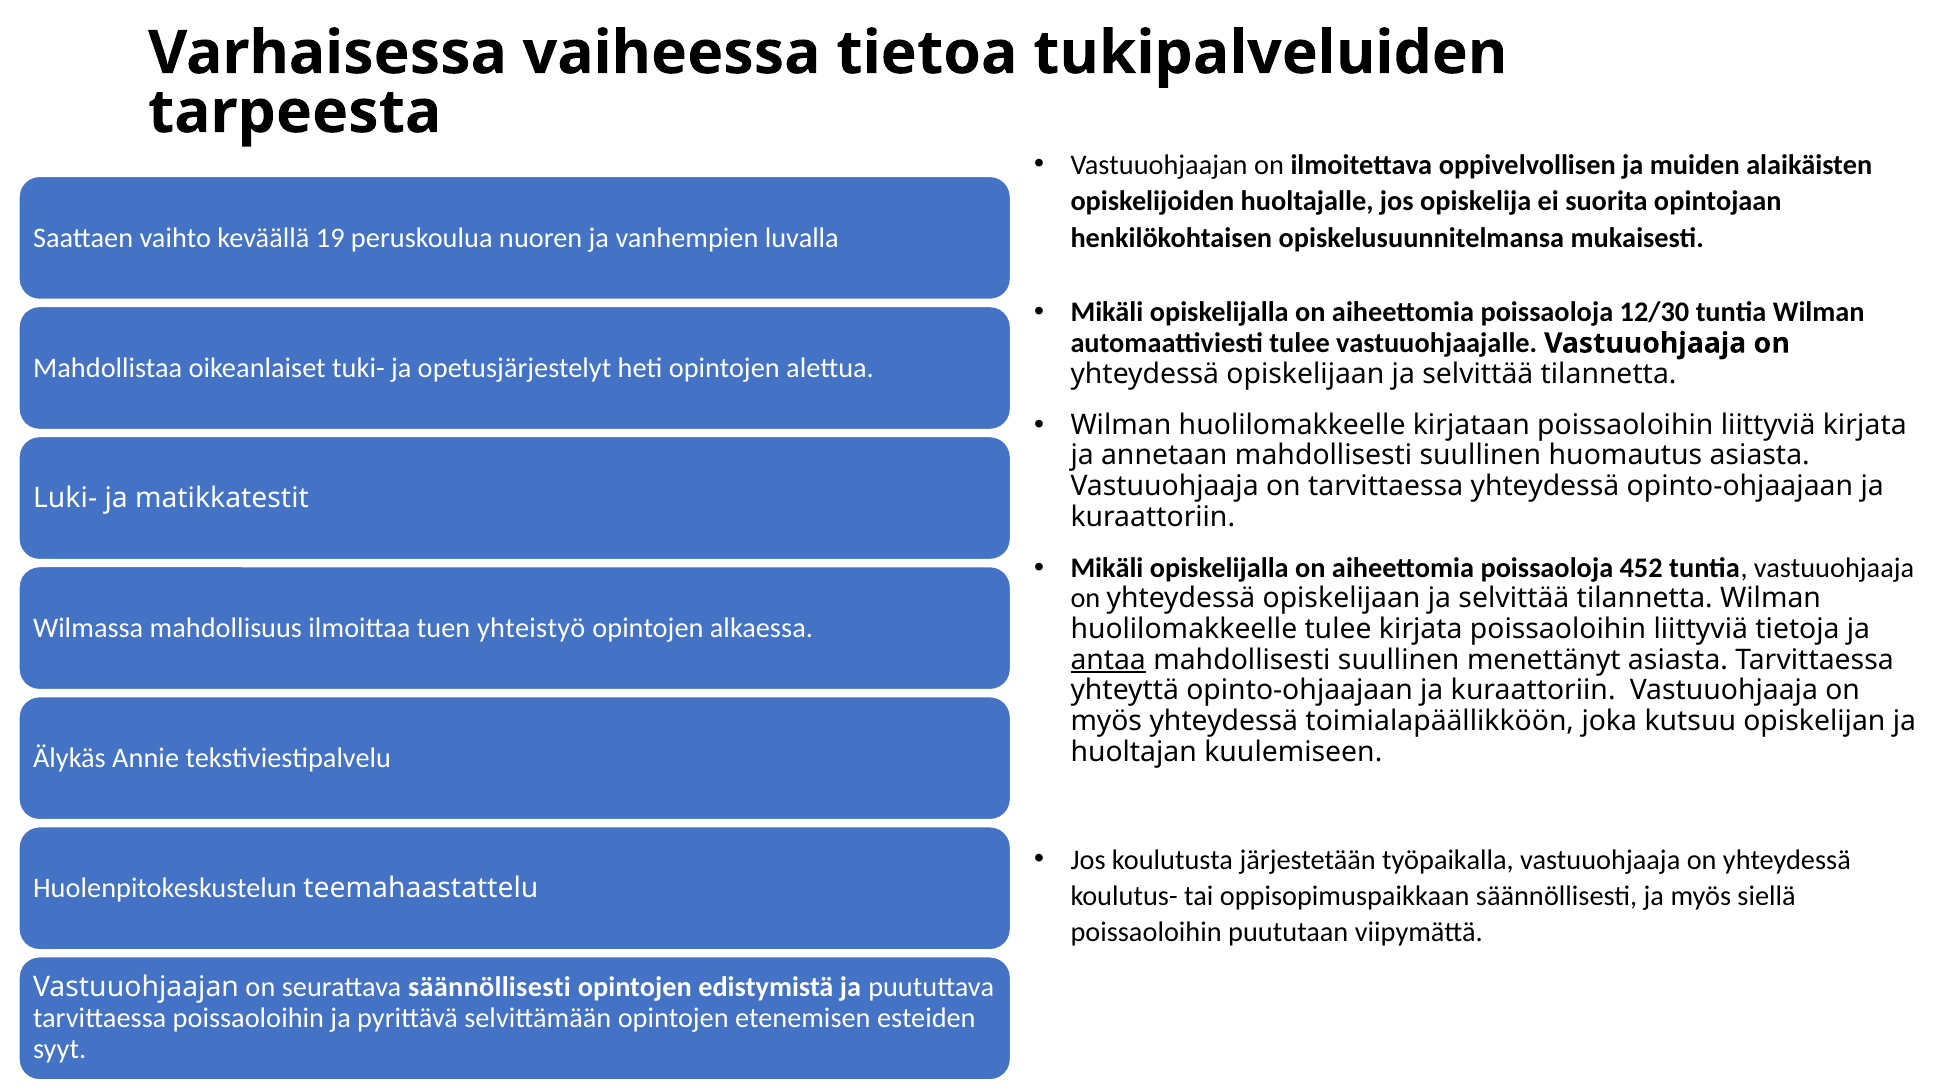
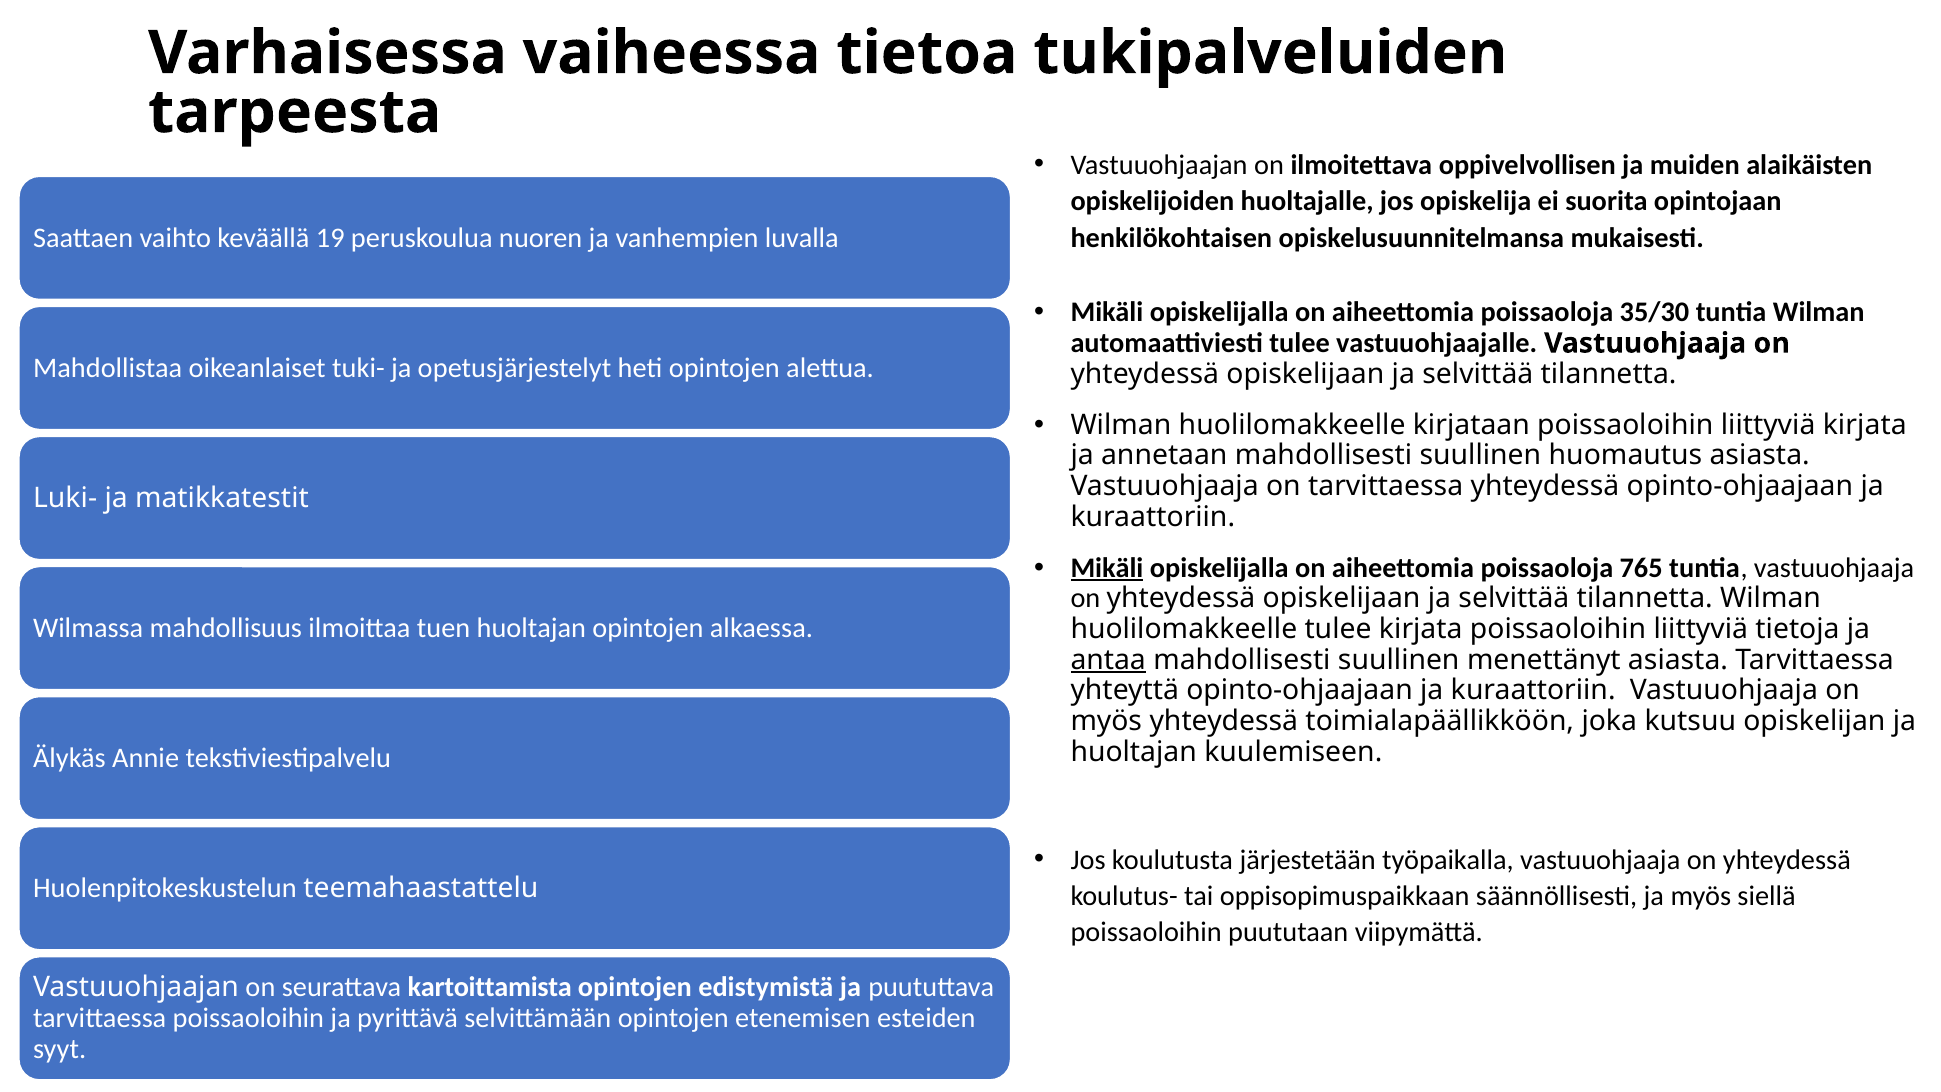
12/30: 12/30 -> 35/30
Mikäli at (1107, 568) underline: none -> present
452: 452 -> 765
yhteistyö at (531, 628): yhteistyö -> huoltajan
säännöllisesti at (489, 987): säännöllisesti -> kartoittamista
